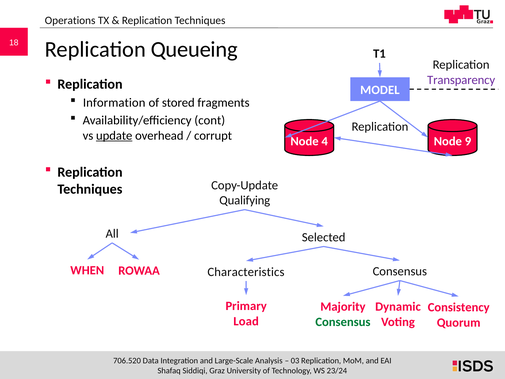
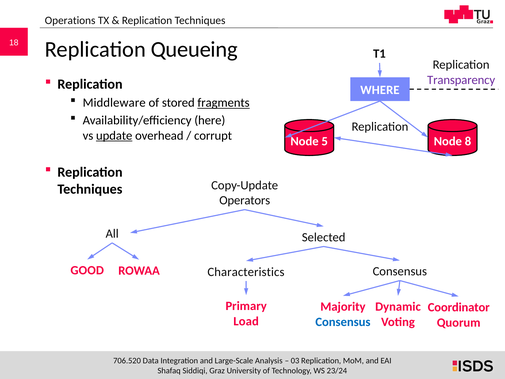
MODEL: MODEL -> WHERE
Information: Information -> Middleware
fragments underline: none -> present
cont: cont -> here
4: 4 -> 5
9: 9 -> 8
Qualifying: Qualifying -> Operators
WHEN: WHEN -> GOOD
Consistency: Consistency -> Coordinator
Consensus at (343, 322) colour: green -> blue
